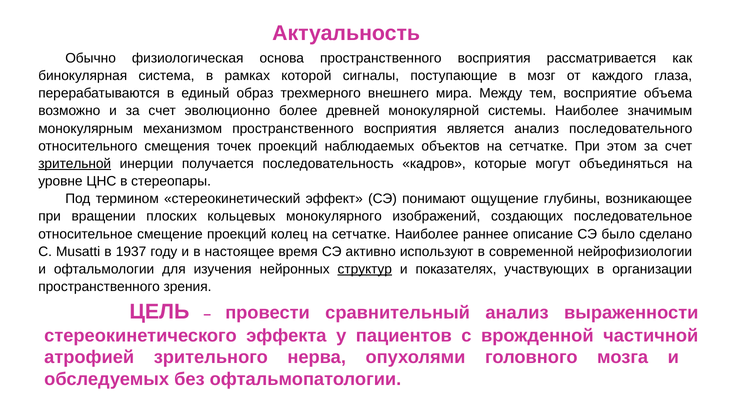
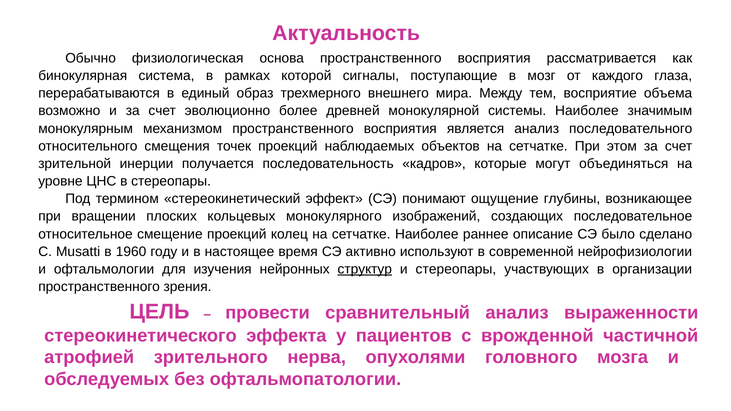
зрительной underline: present -> none
1937: 1937 -> 1960
и показателях: показателях -> стереопары
